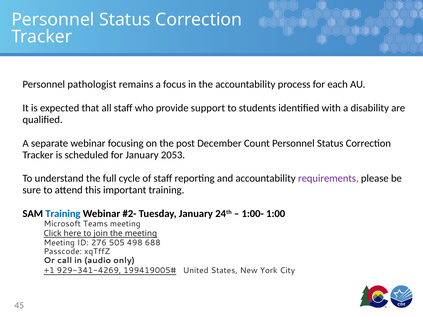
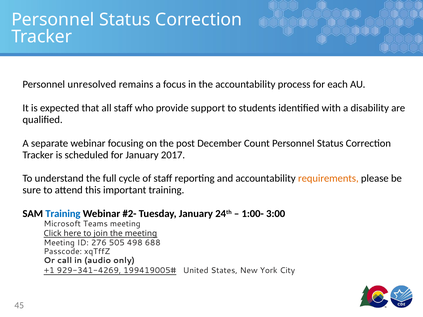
pathologist: pathologist -> unresolved
2053: 2053 -> 2017
requirements colour: purple -> orange
1:00: 1:00 -> 3:00
